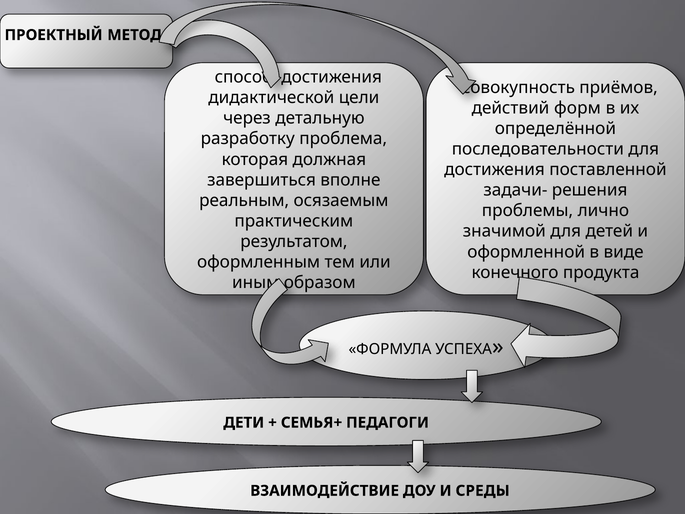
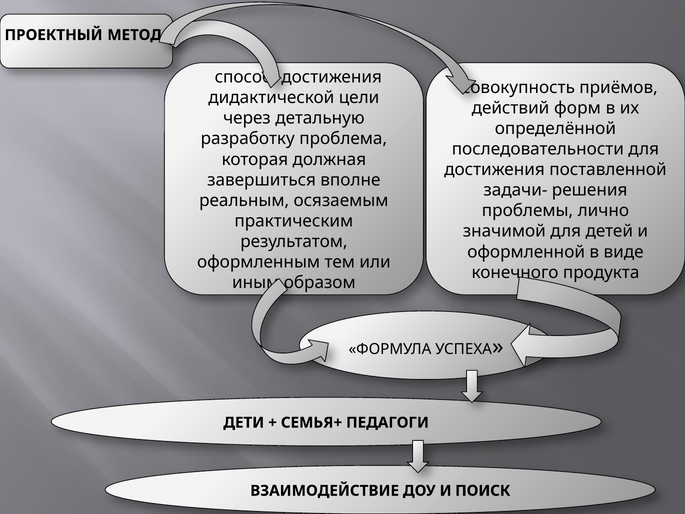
СРЕДЫ: СРЕДЫ -> ПОИСК
